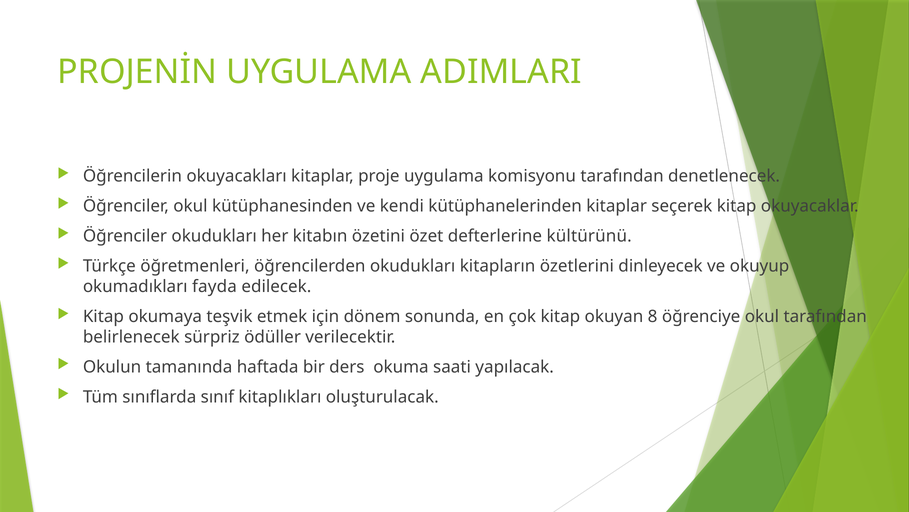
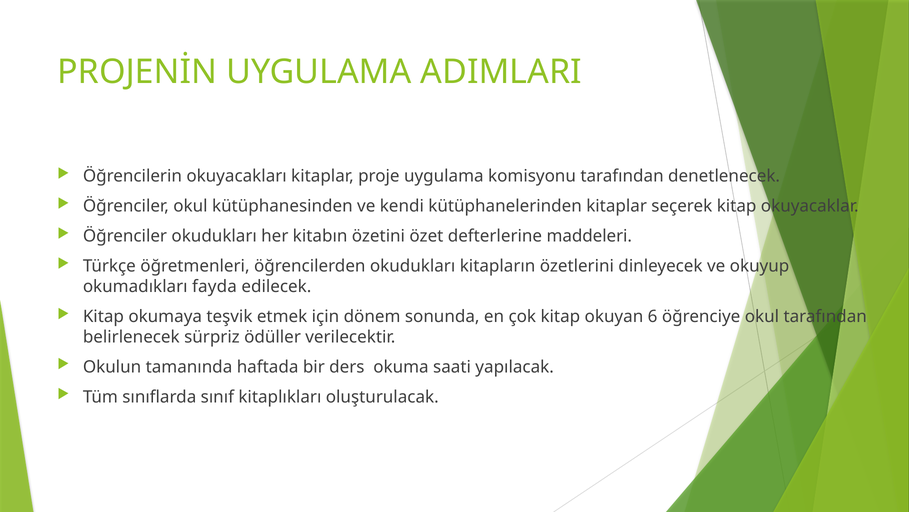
kültürünü: kültürünü -> maddeleri
8: 8 -> 6
